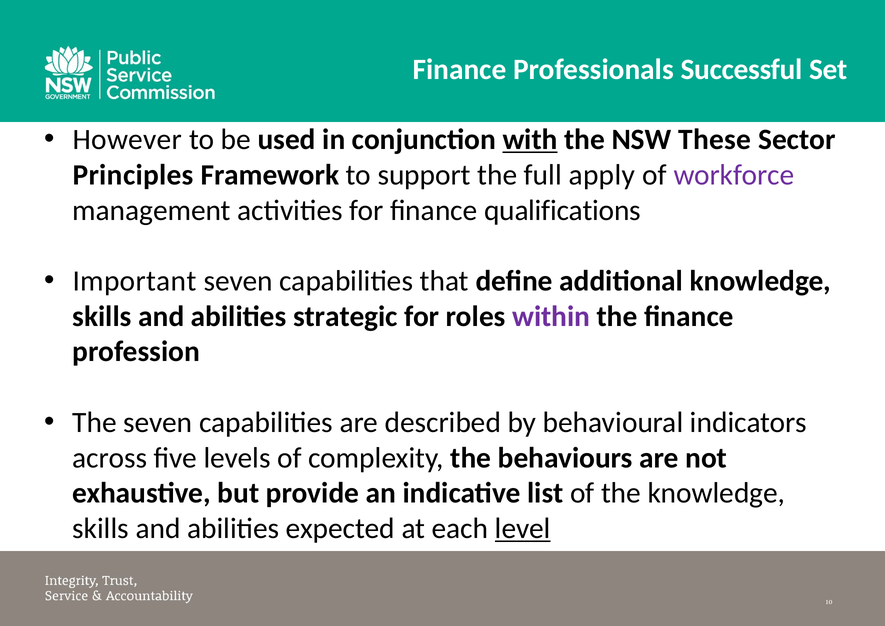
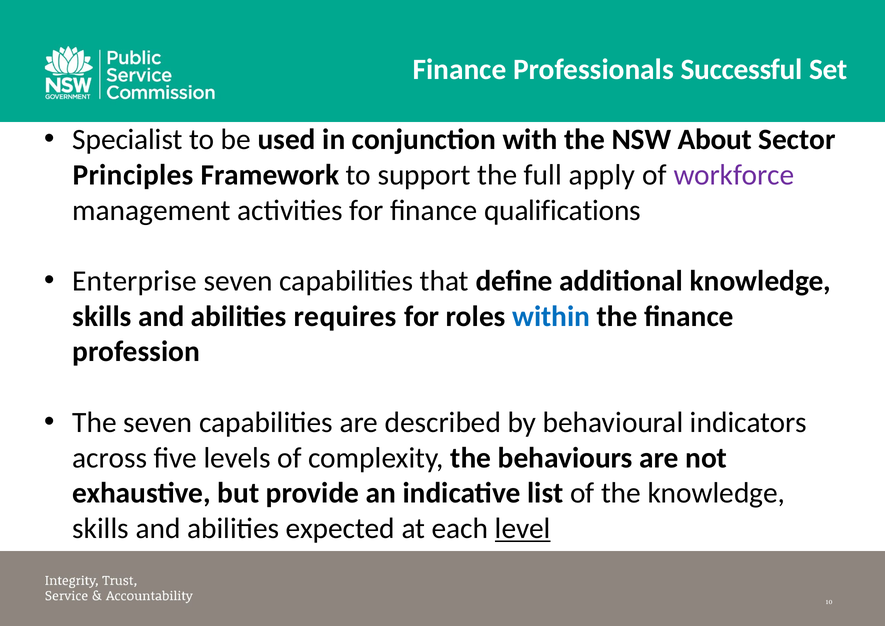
However: However -> Specialist
with underline: present -> none
These: These -> About
Important: Important -> Enterprise
strategic: strategic -> requires
within colour: purple -> blue
